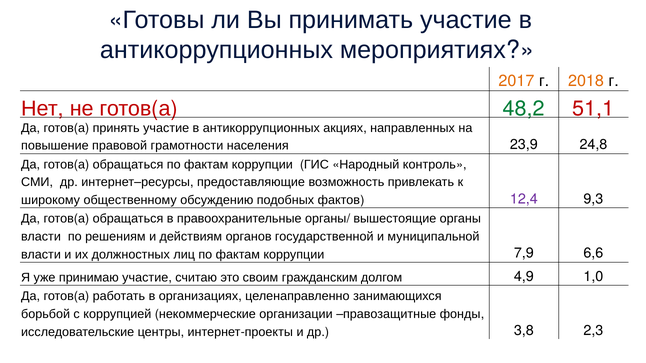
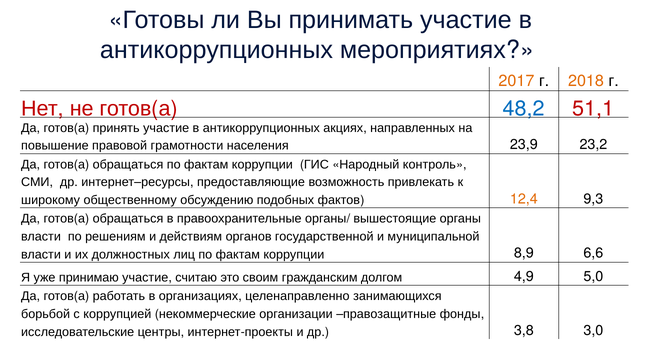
48,2 colour: green -> blue
24,8: 24,8 -> 23,2
12,4 colour: purple -> orange
7,9: 7,9 -> 8,9
1,0: 1,0 -> 5,0
2,3: 2,3 -> 3,0
